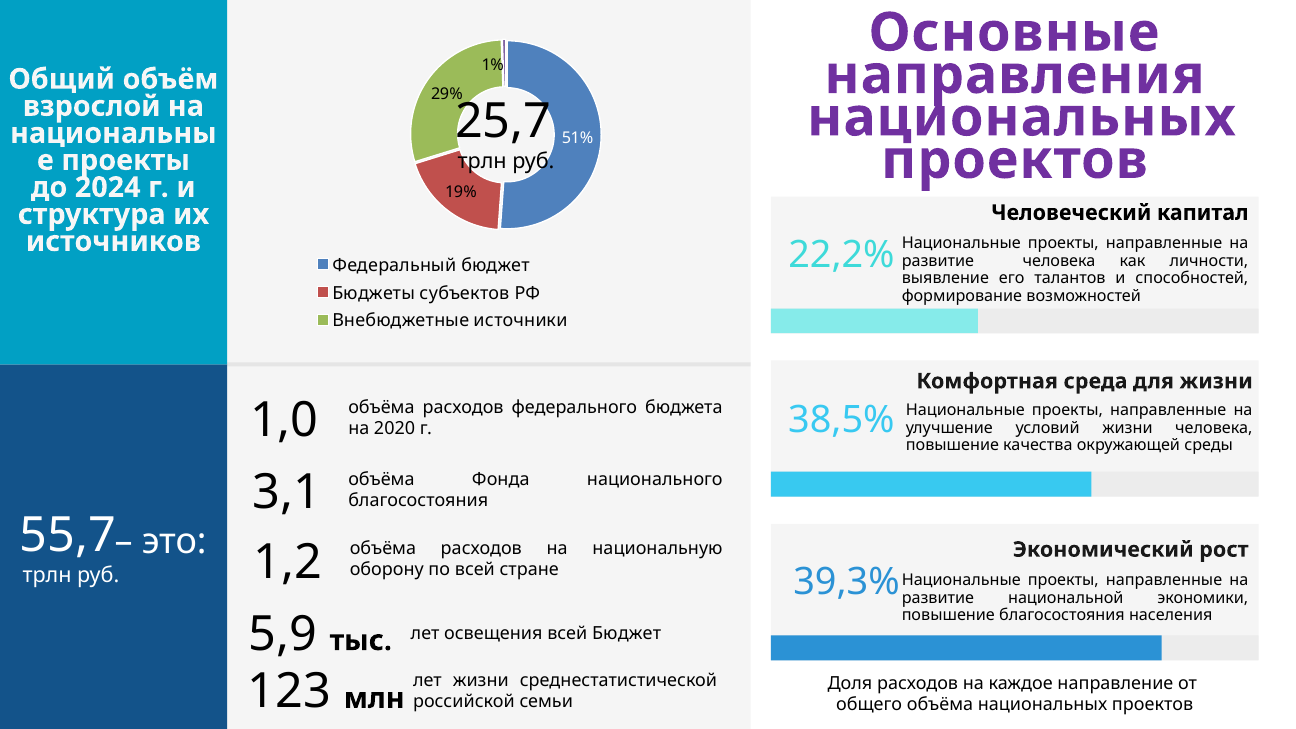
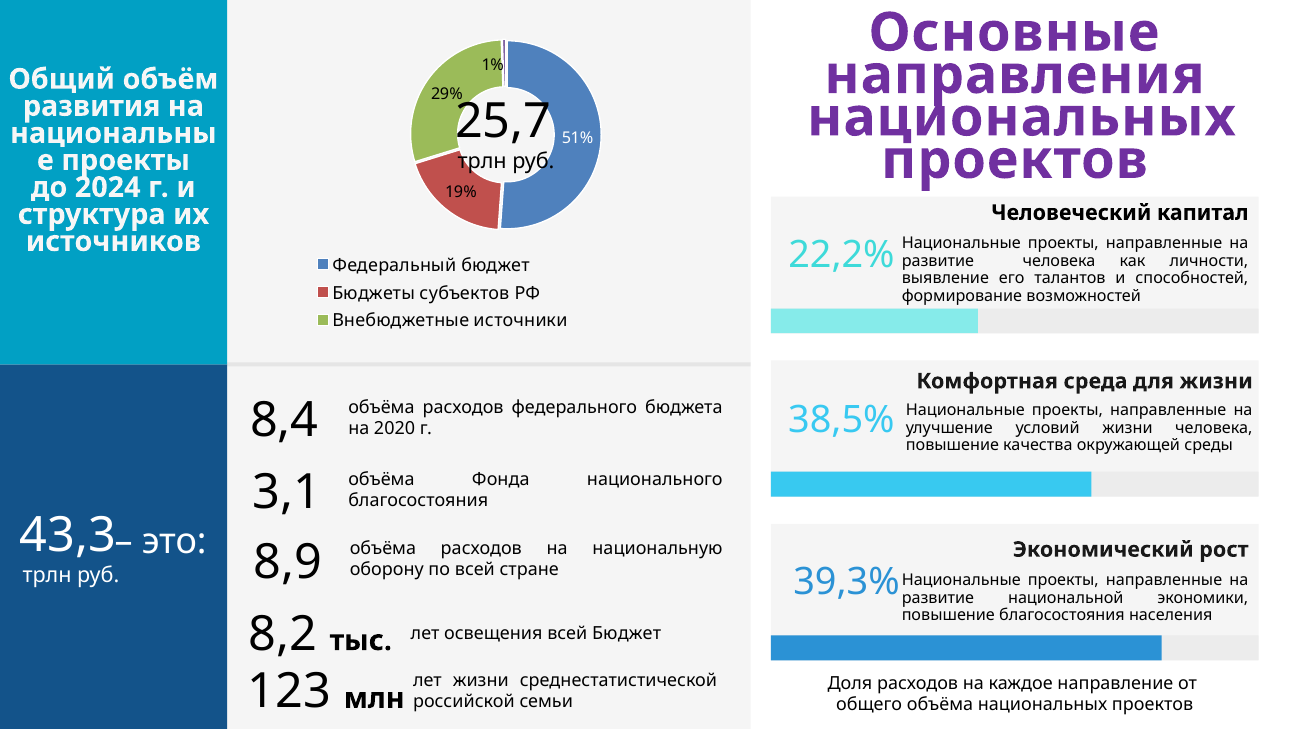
взрослой: взрослой -> развития
1,0: 1,0 -> 8,4
55,7: 55,7 -> 43,3
1,2: 1,2 -> 8,9
5,9: 5,9 -> 8,2
